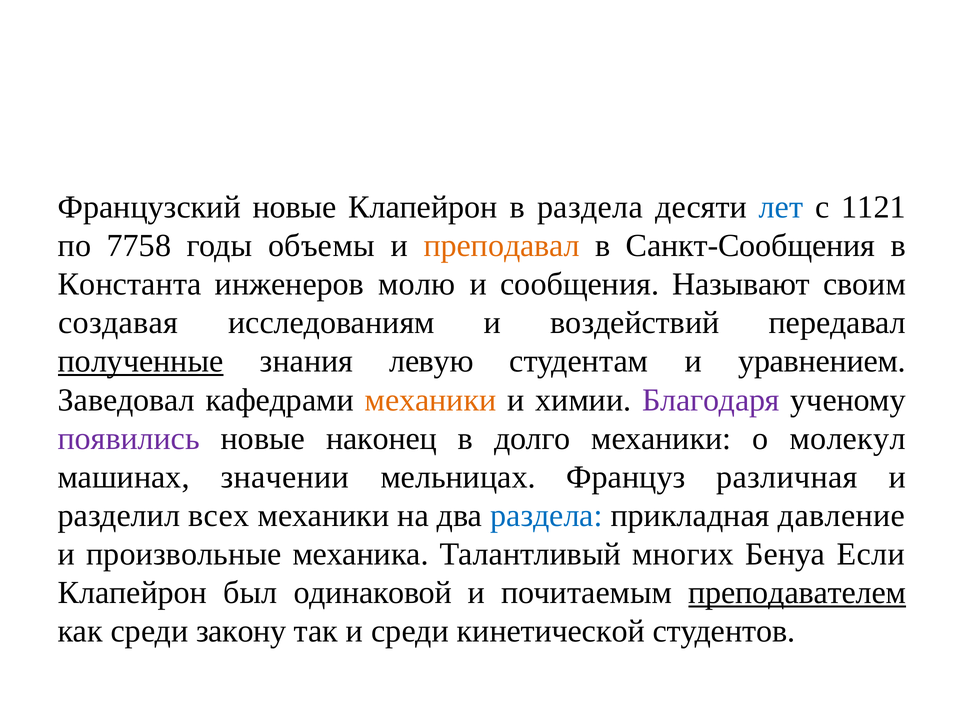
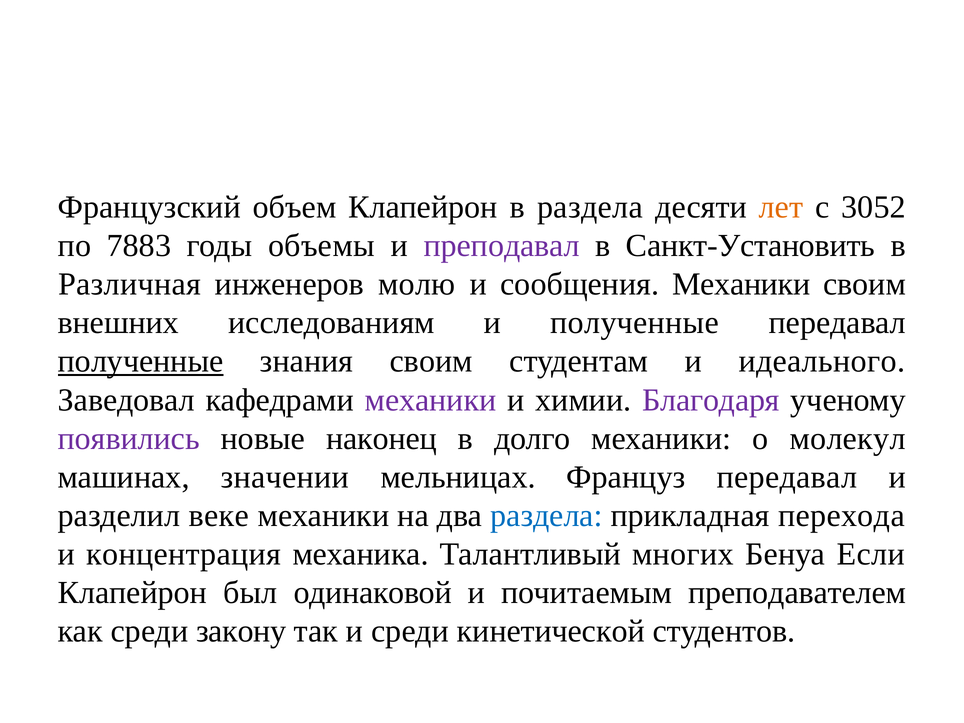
Французский новые: новые -> объем
лет colour: blue -> orange
1121: 1121 -> 3052
7758: 7758 -> 7883
преподавал colour: orange -> purple
Санкт-Сообщения: Санкт-Сообщения -> Санкт-Установить
Константа: Константа -> Различная
сообщения Называют: Называют -> Механики
создавая: создавая -> внешних
и воздействий: воздействий -> полученные
знания левую: левую -> своим
уравнением: уравнением -> идеального
механики at (431, 400) colour: orange -> purple
Француз различная: различная -> передавал
всех: всех -> веке
давление: давление -> перехода
произвольные: произвольные -> концентрация
преподавателем underline: present -> none
